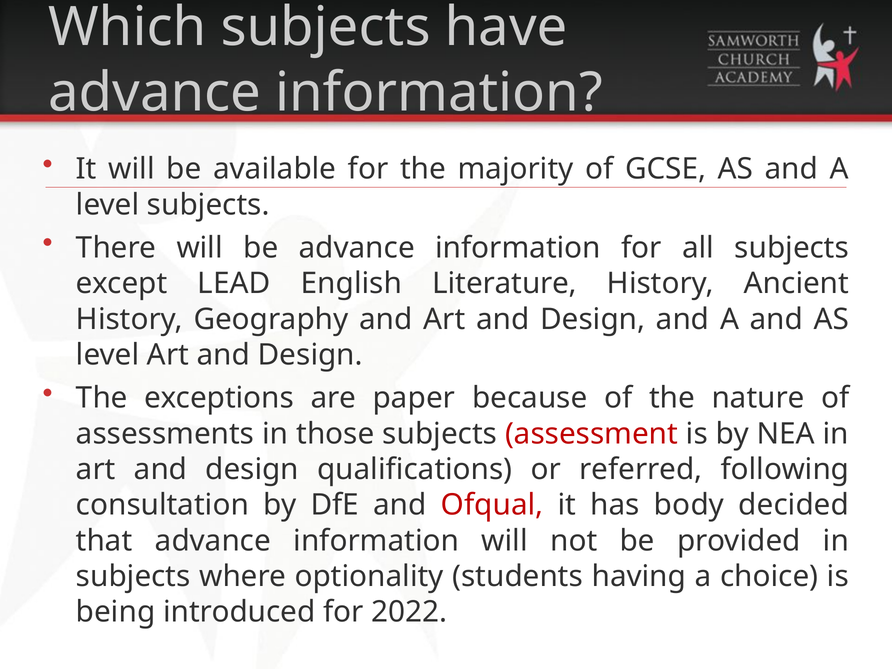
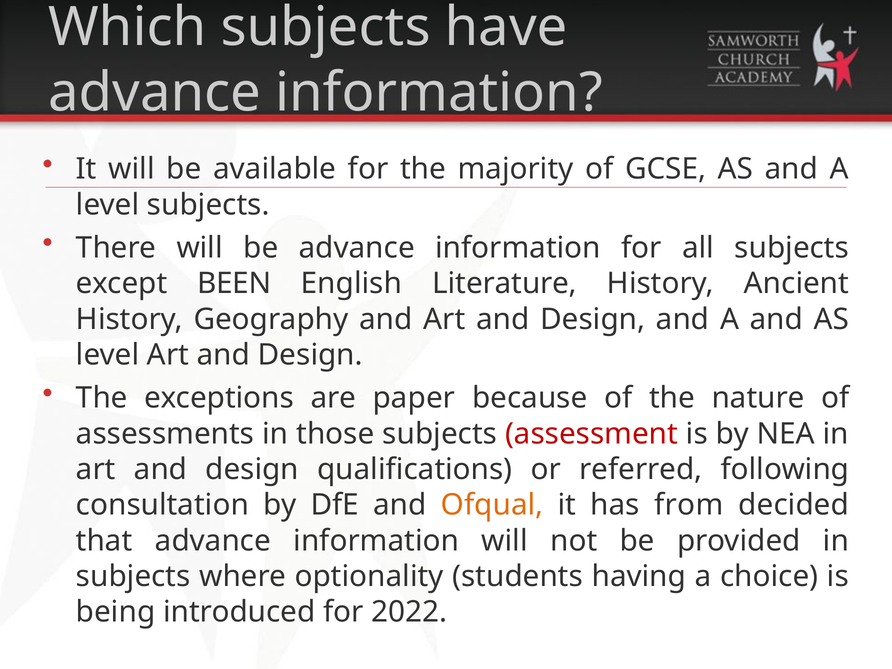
LEAD: LEAD -> BEEN
Ofqual colour: red -> orange
body: body -> from
